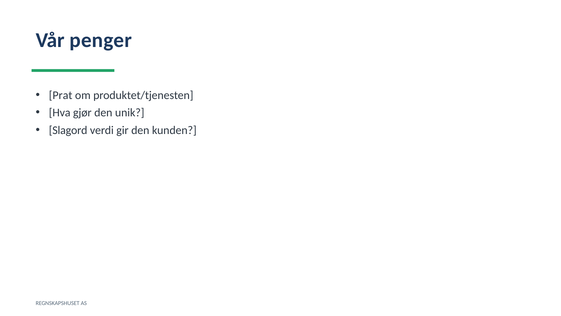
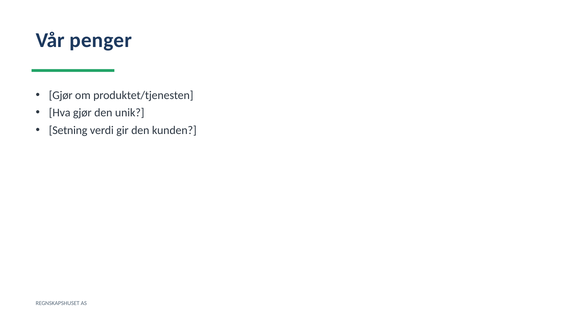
Prat at (61, 95): Prat -> Gjør
Slagord: Slagord -> Setning
